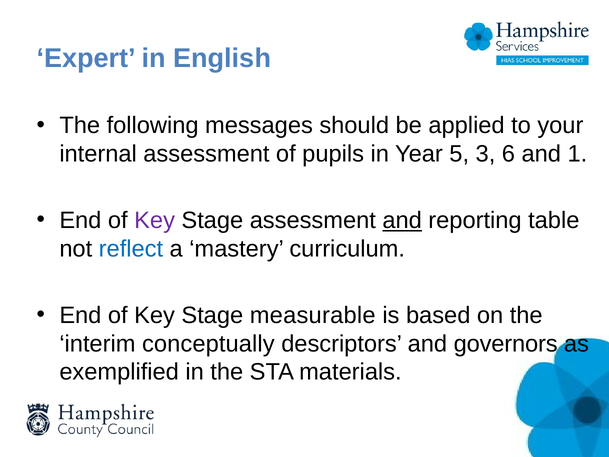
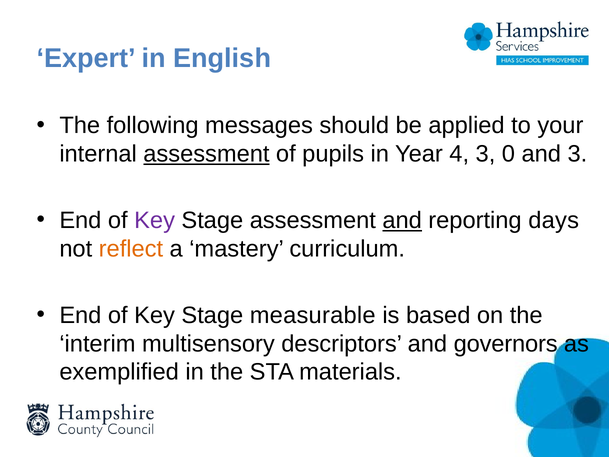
assessment at (206, 154) underline: none -> present
5: 5 -> 4
6: 6 -> 0
and 1: 1 -> 3
table: table -> days
reflect colour: blue -> orange
conceptually: conceptually -> multisensory
